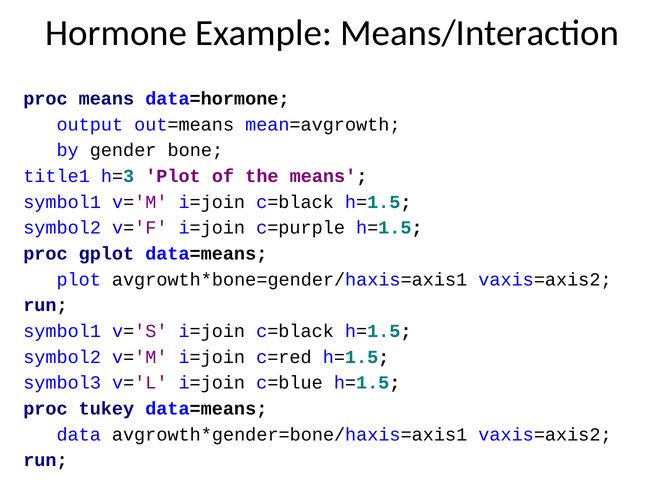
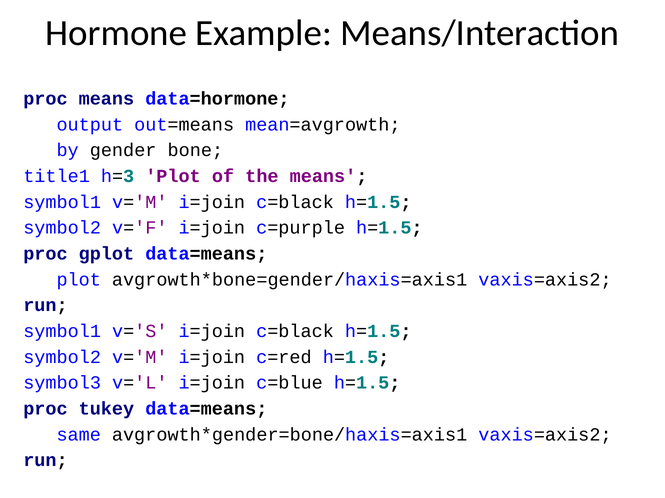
data: data -> same
